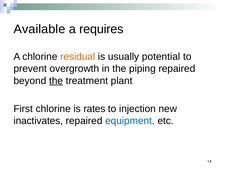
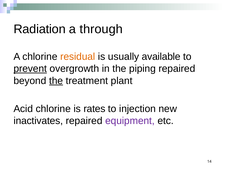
Available: Available -> Radiation
requires: requires -> through
potential: potential -> available
prevent underline: none -> present
First: First -> Acid
equipment colour: blue -> purple
